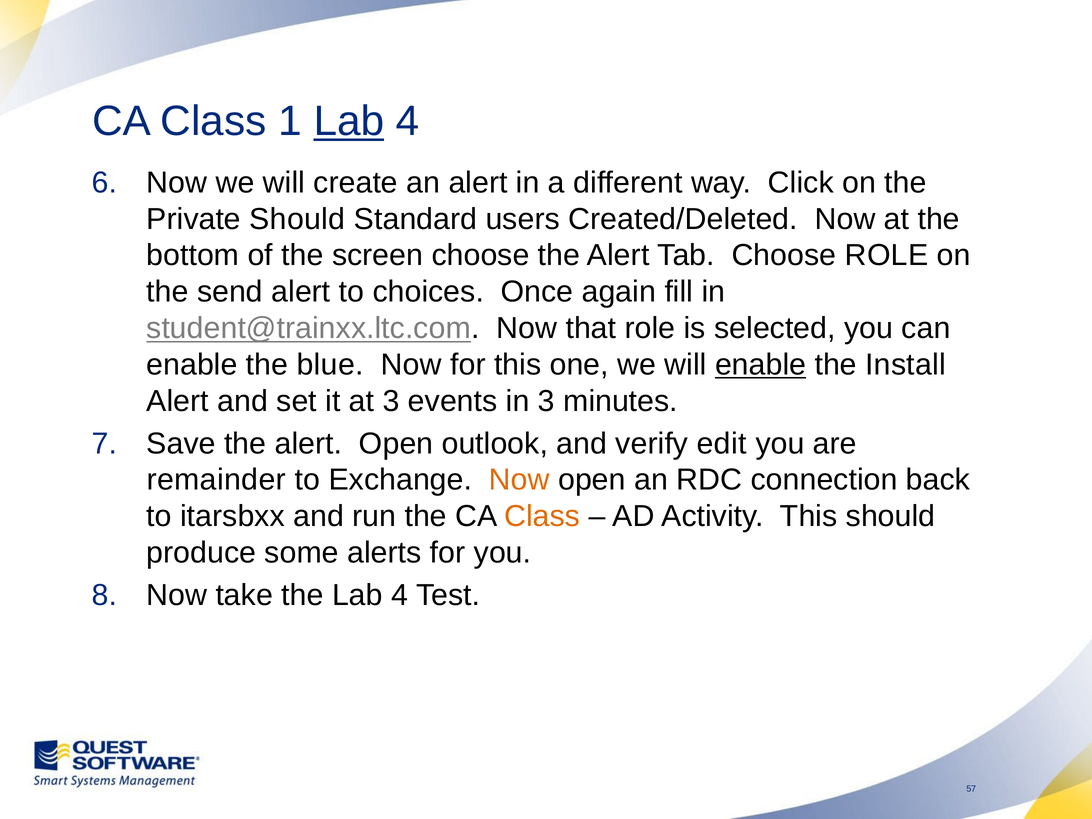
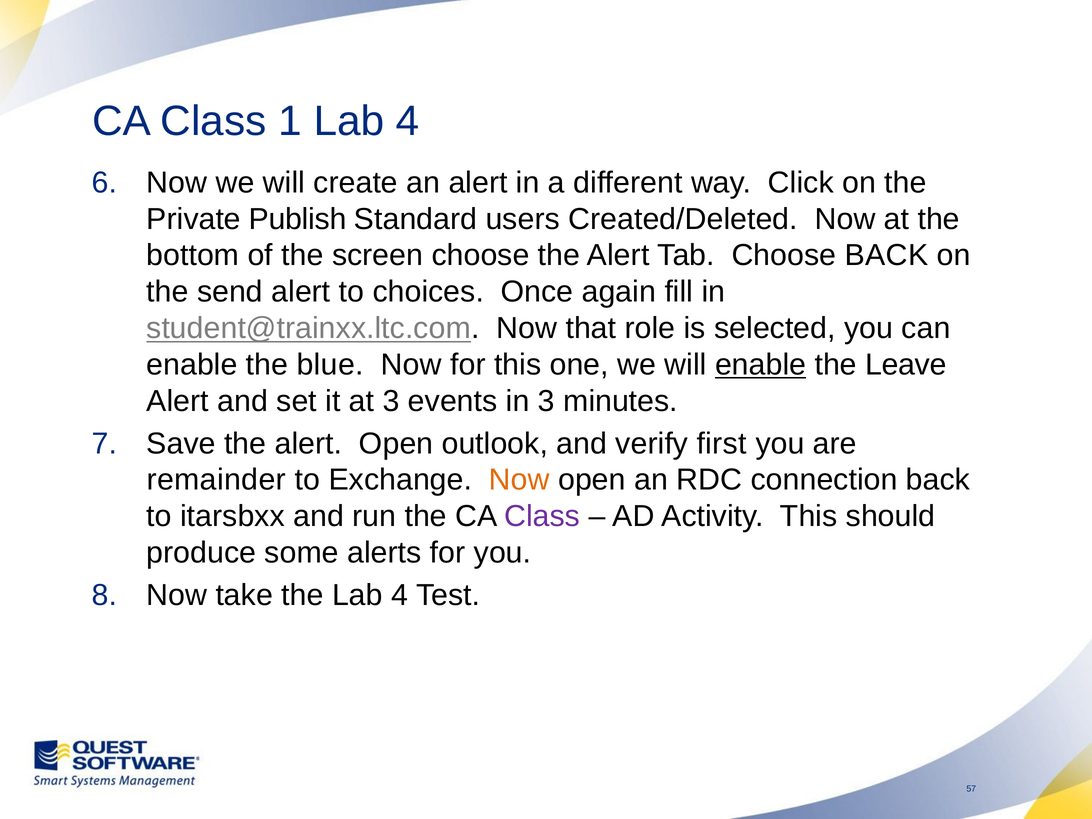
Lab at (349, 121) underline: present -> none
Private Should: Should -> Publish
Choose ROLE: ROLE -> BACK
Install: Install -> Leave
edit: edit -> first
Class at (542, 516) colour: orange -> purple
